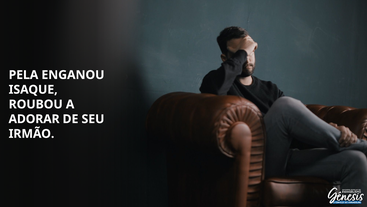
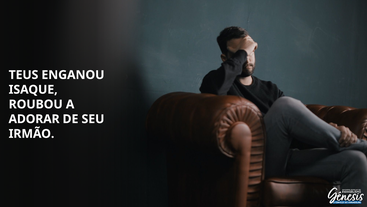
PELA: PELA -> TEUS
